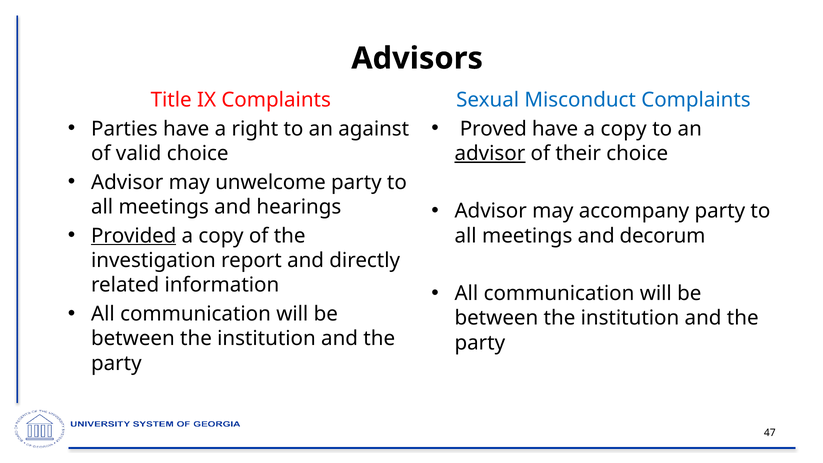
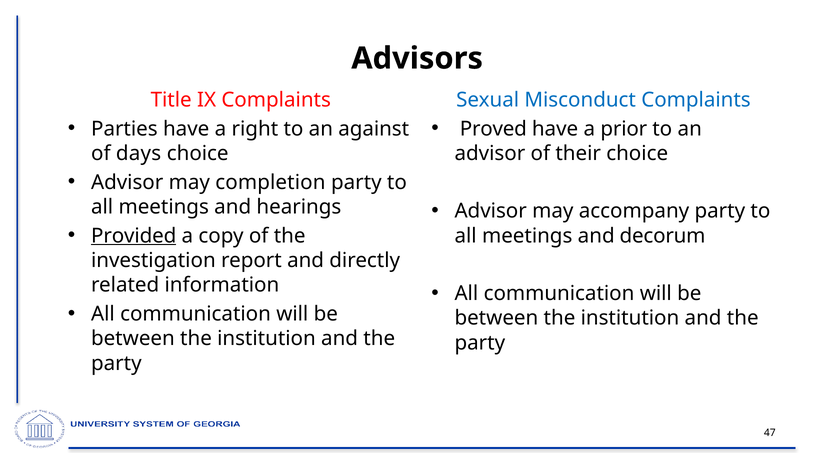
have a copy: copy -> prior
valid: valid -> days
advisor at (490, 153) underline: present -> none
unwelcome: unwelcome -> completion
